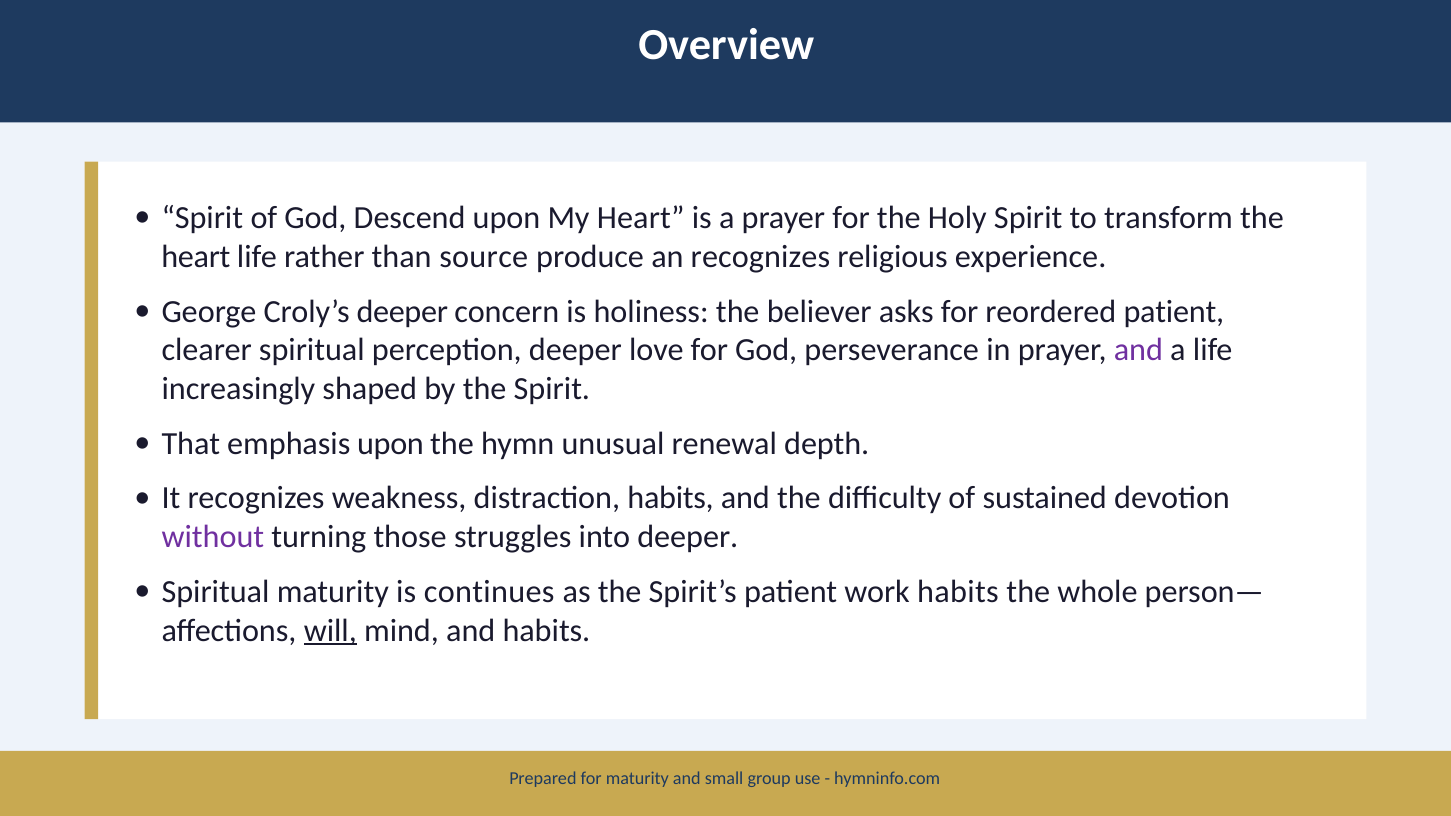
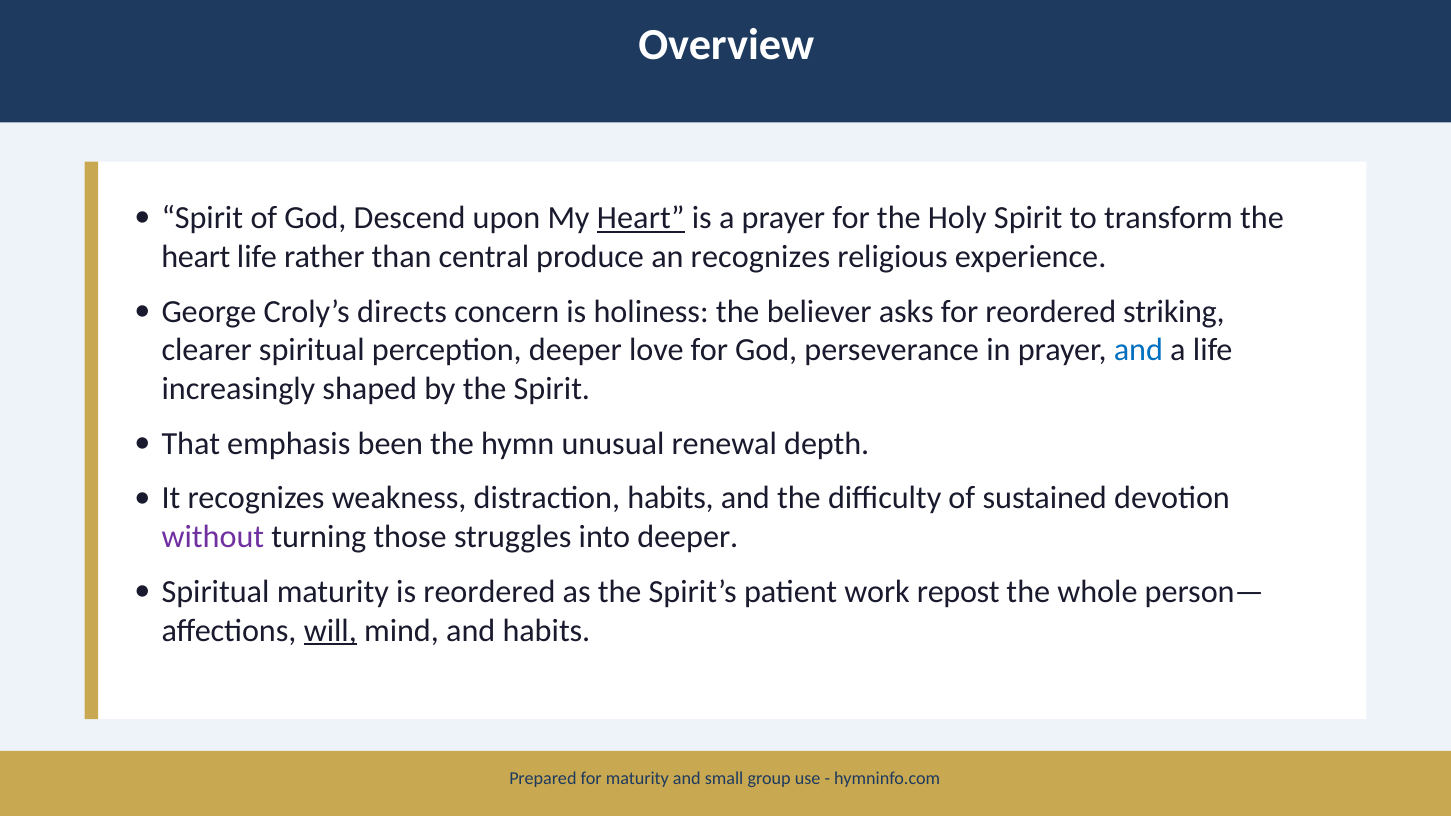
Heart at (641, 218) underline: none -> present
source: source -> central
Croly’s deeper: deeper -> directs
reordered patient: patient -> striking
and at (1138, 350) colour: purple -> blue
emphasis upon: upon -> been
is continues: continues -> reordered
work habits: habits -> repost
